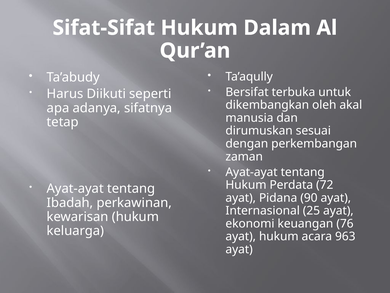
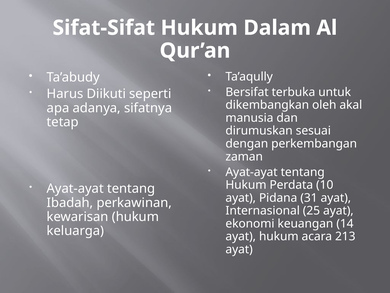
72: 72 -> 10
90: 90 -> 31
76: 76 -> 14
963: 963 -> 213
